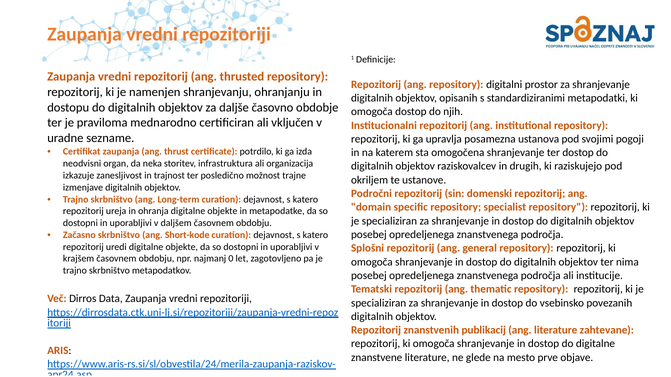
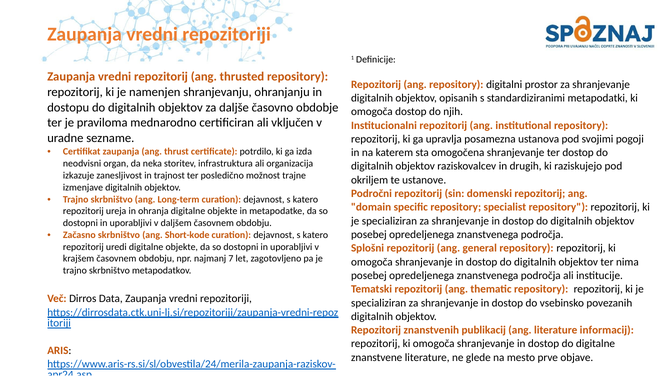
0: 0 -> 7
zahtevane: zahtevane -> informacij
